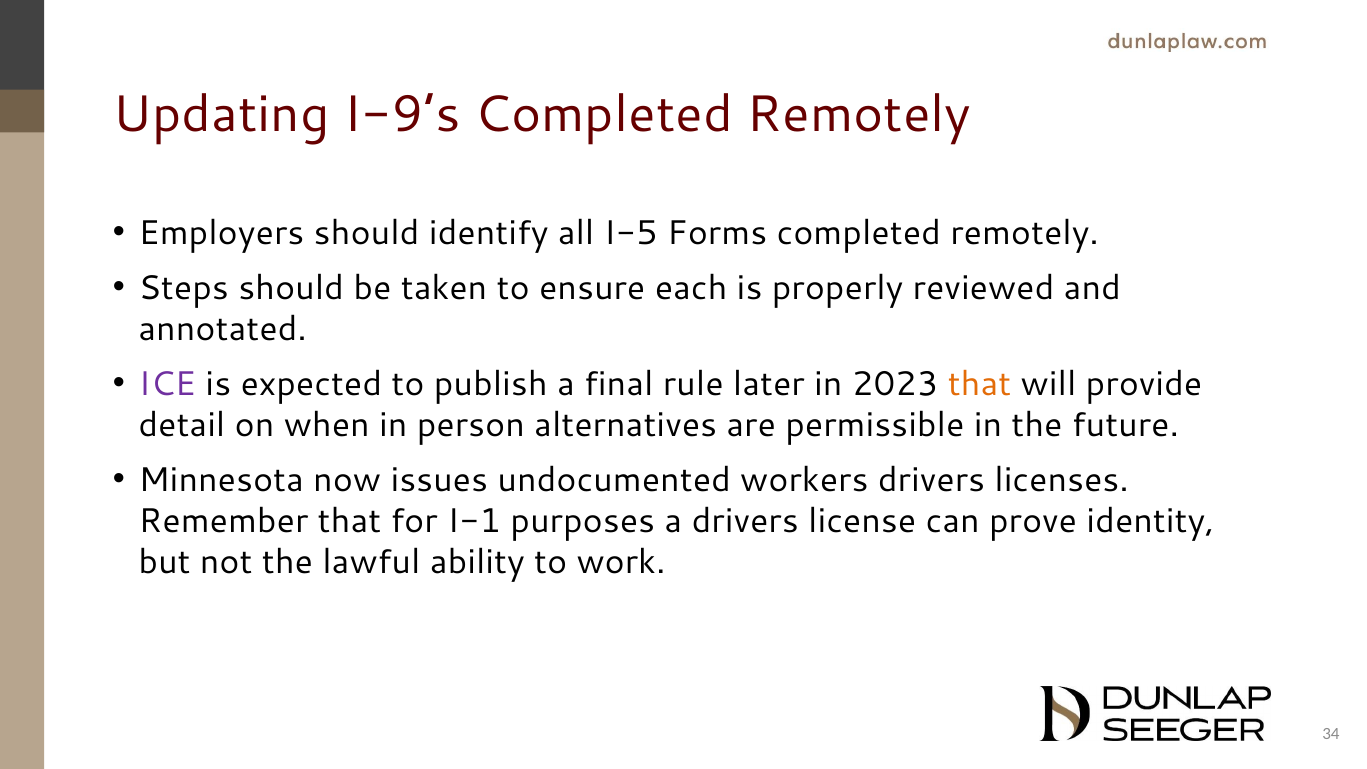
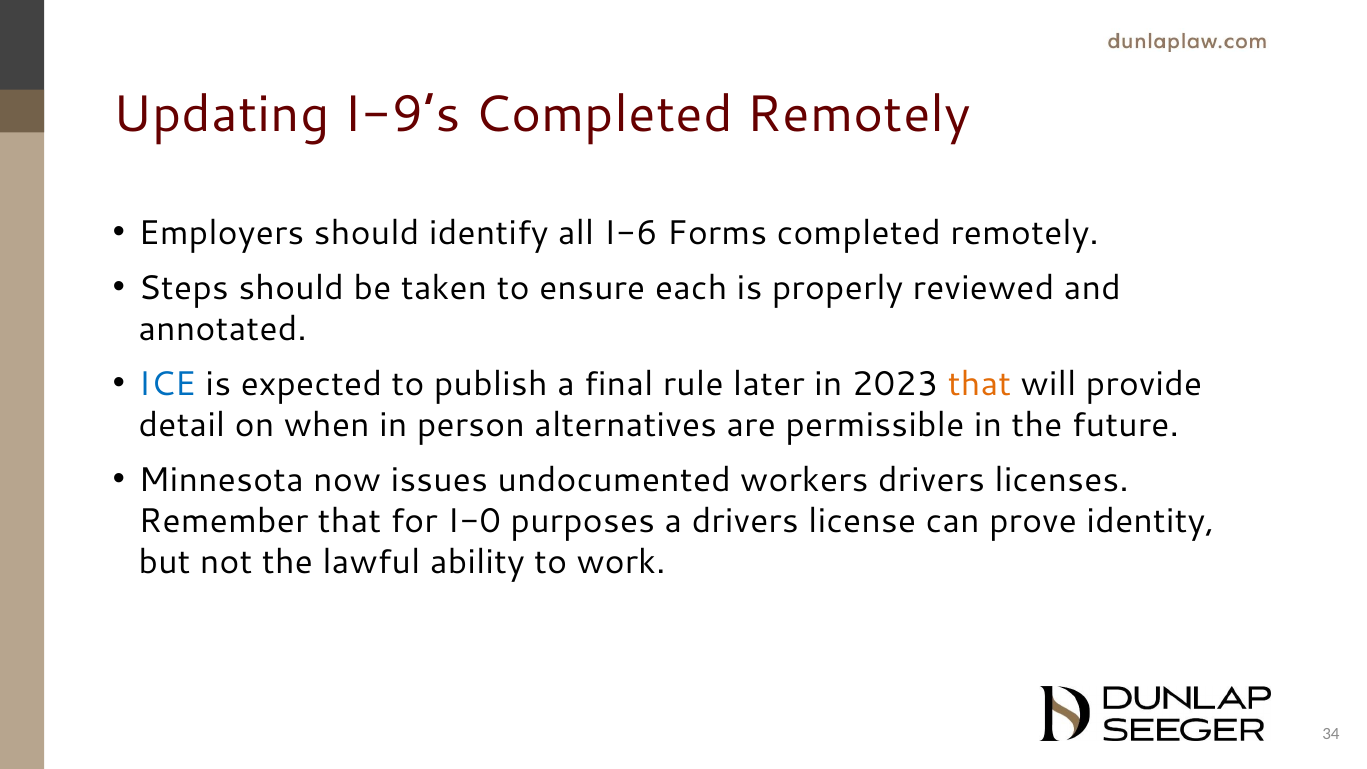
I-5: I-5 -> I-6
ICE colour: purple -> blue
I-1: I-1 -> I-0
